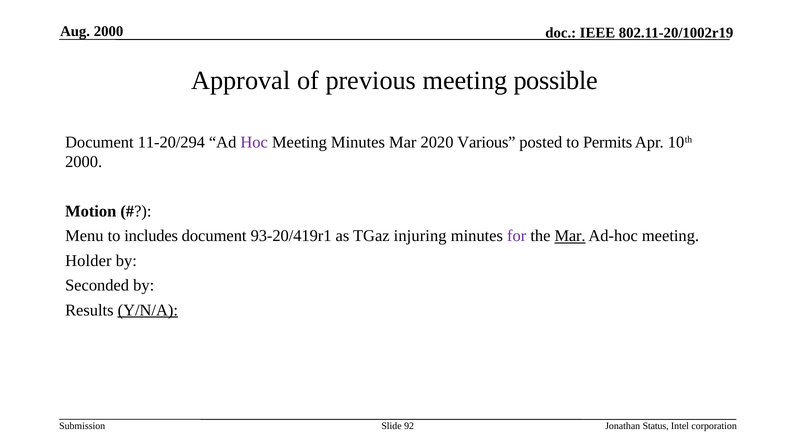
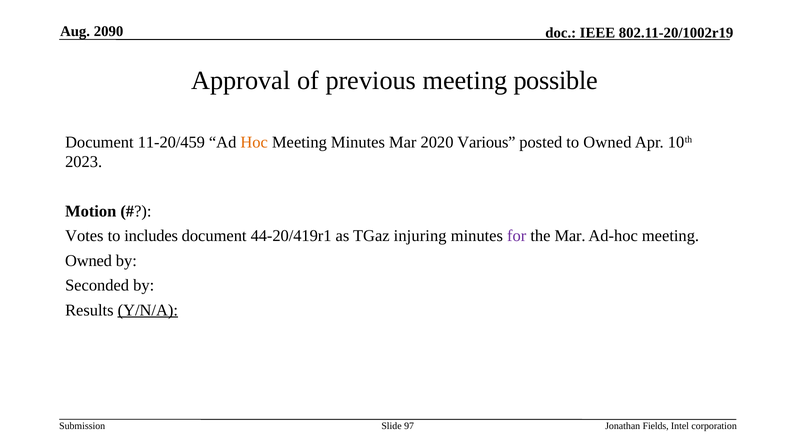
Aug 2000: 2000 -> 2090
11-20/294: 11-20/294 -> 11-20/459
Hoc colour: purple -> orange
to Permits: Permits -> Owned
2000 at (84, 162): 2000 -> 2023
Menu: Menu -> Votes
93-20/419r1: 93-20/419r1 -> 44-20/419r1
Mar at (570, 236) underline: present -> none
Holder at (88, 261): Holder -> Owned
92: 92 -> 97
Status: Status -> Fields
